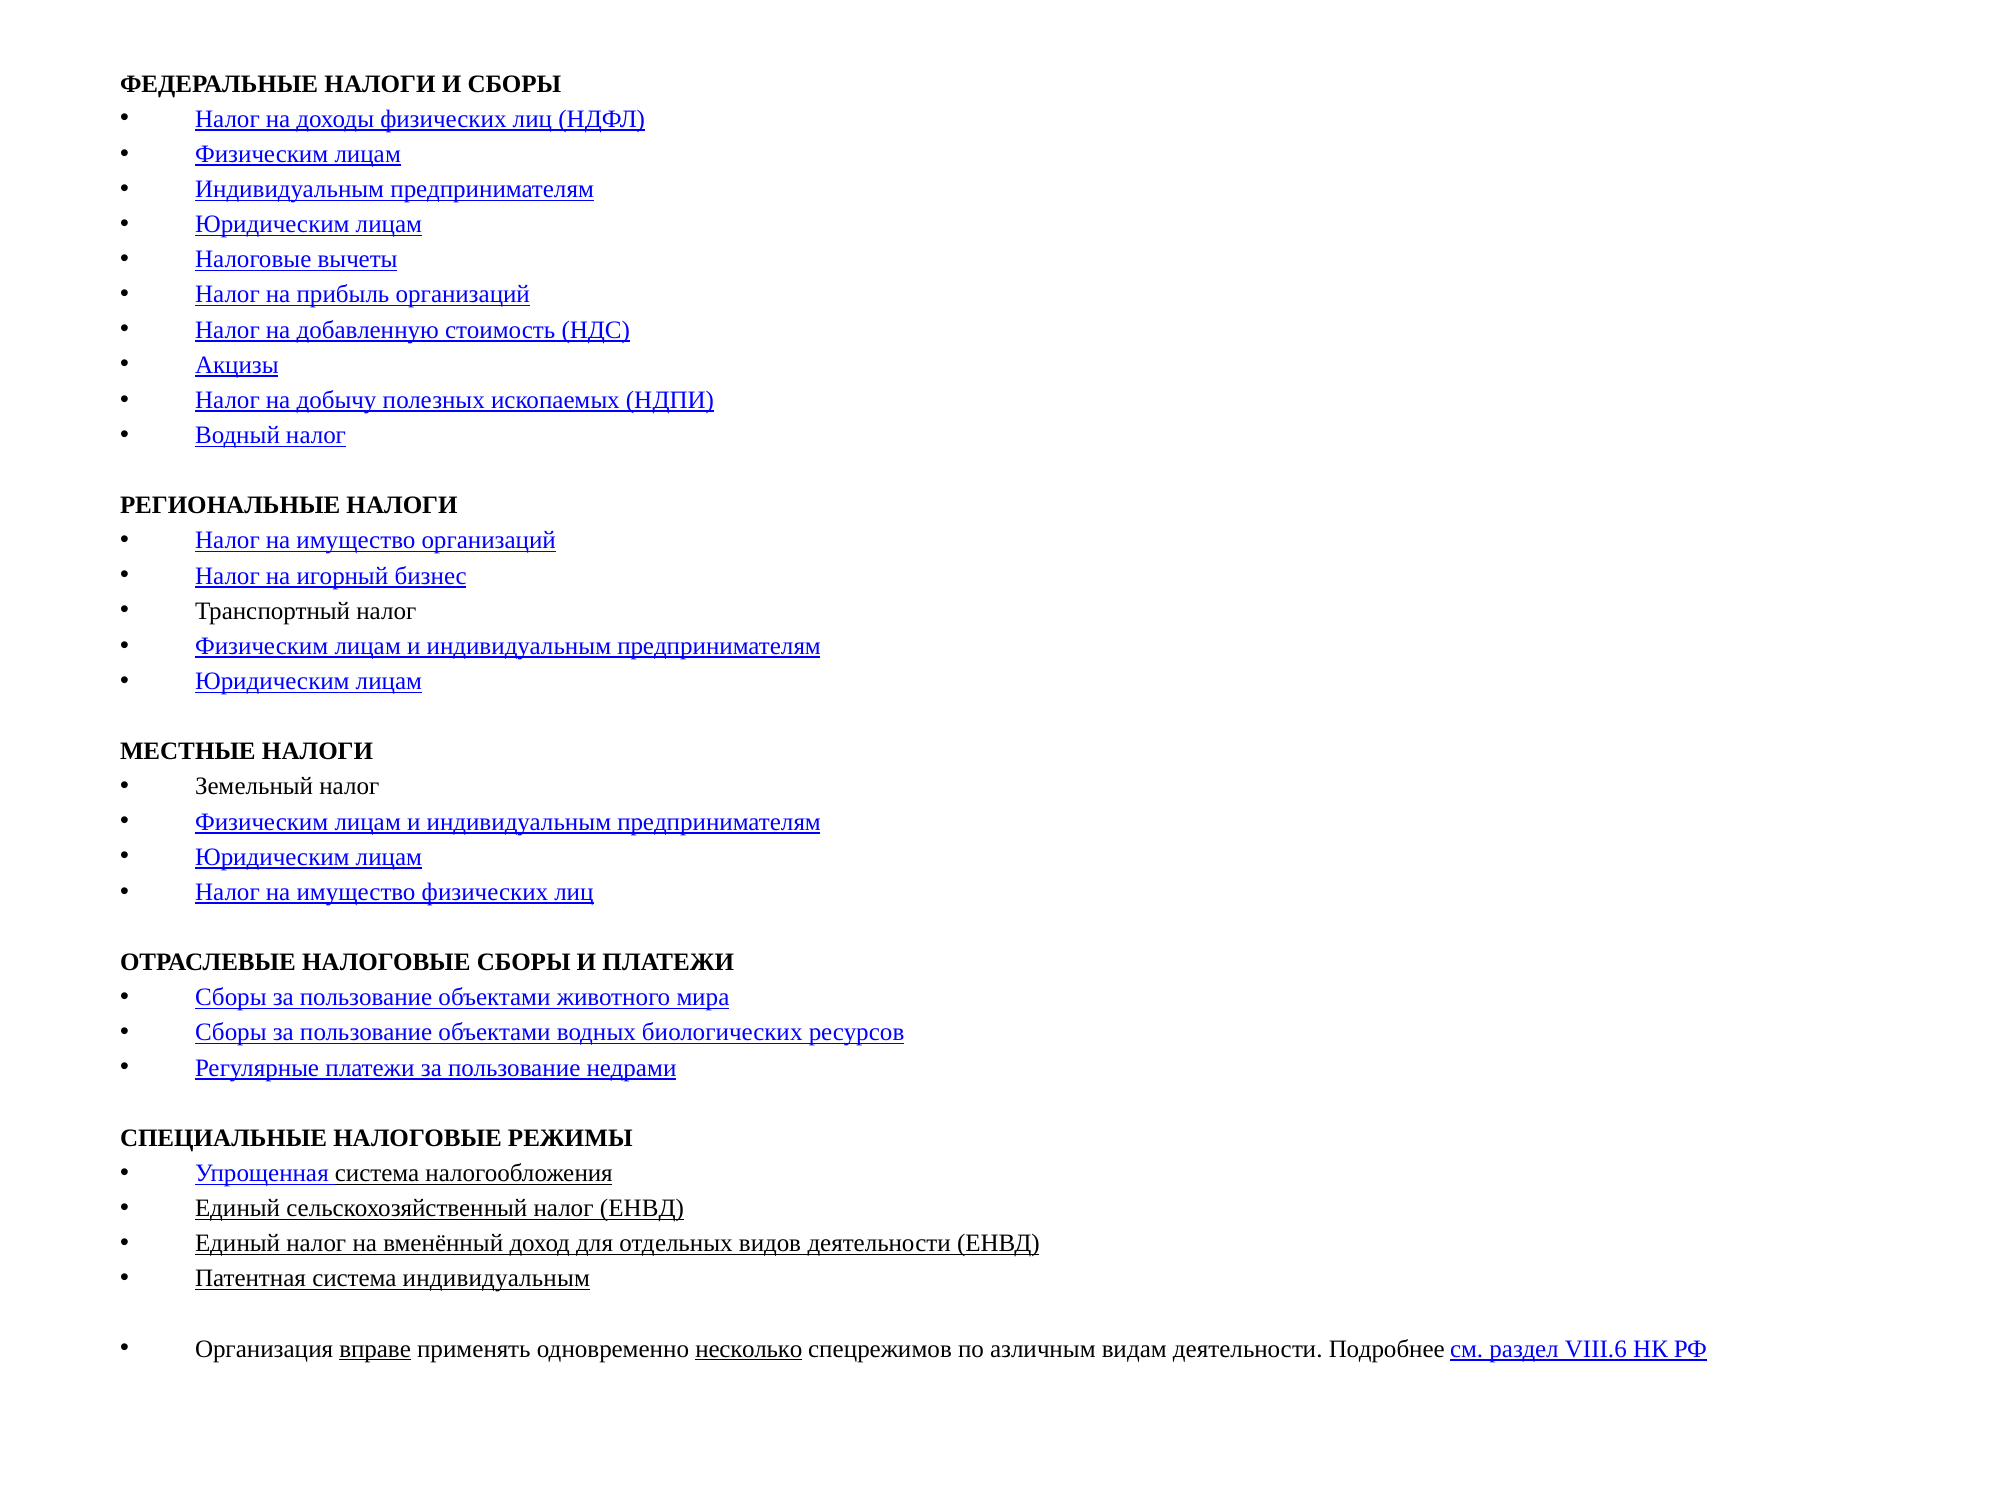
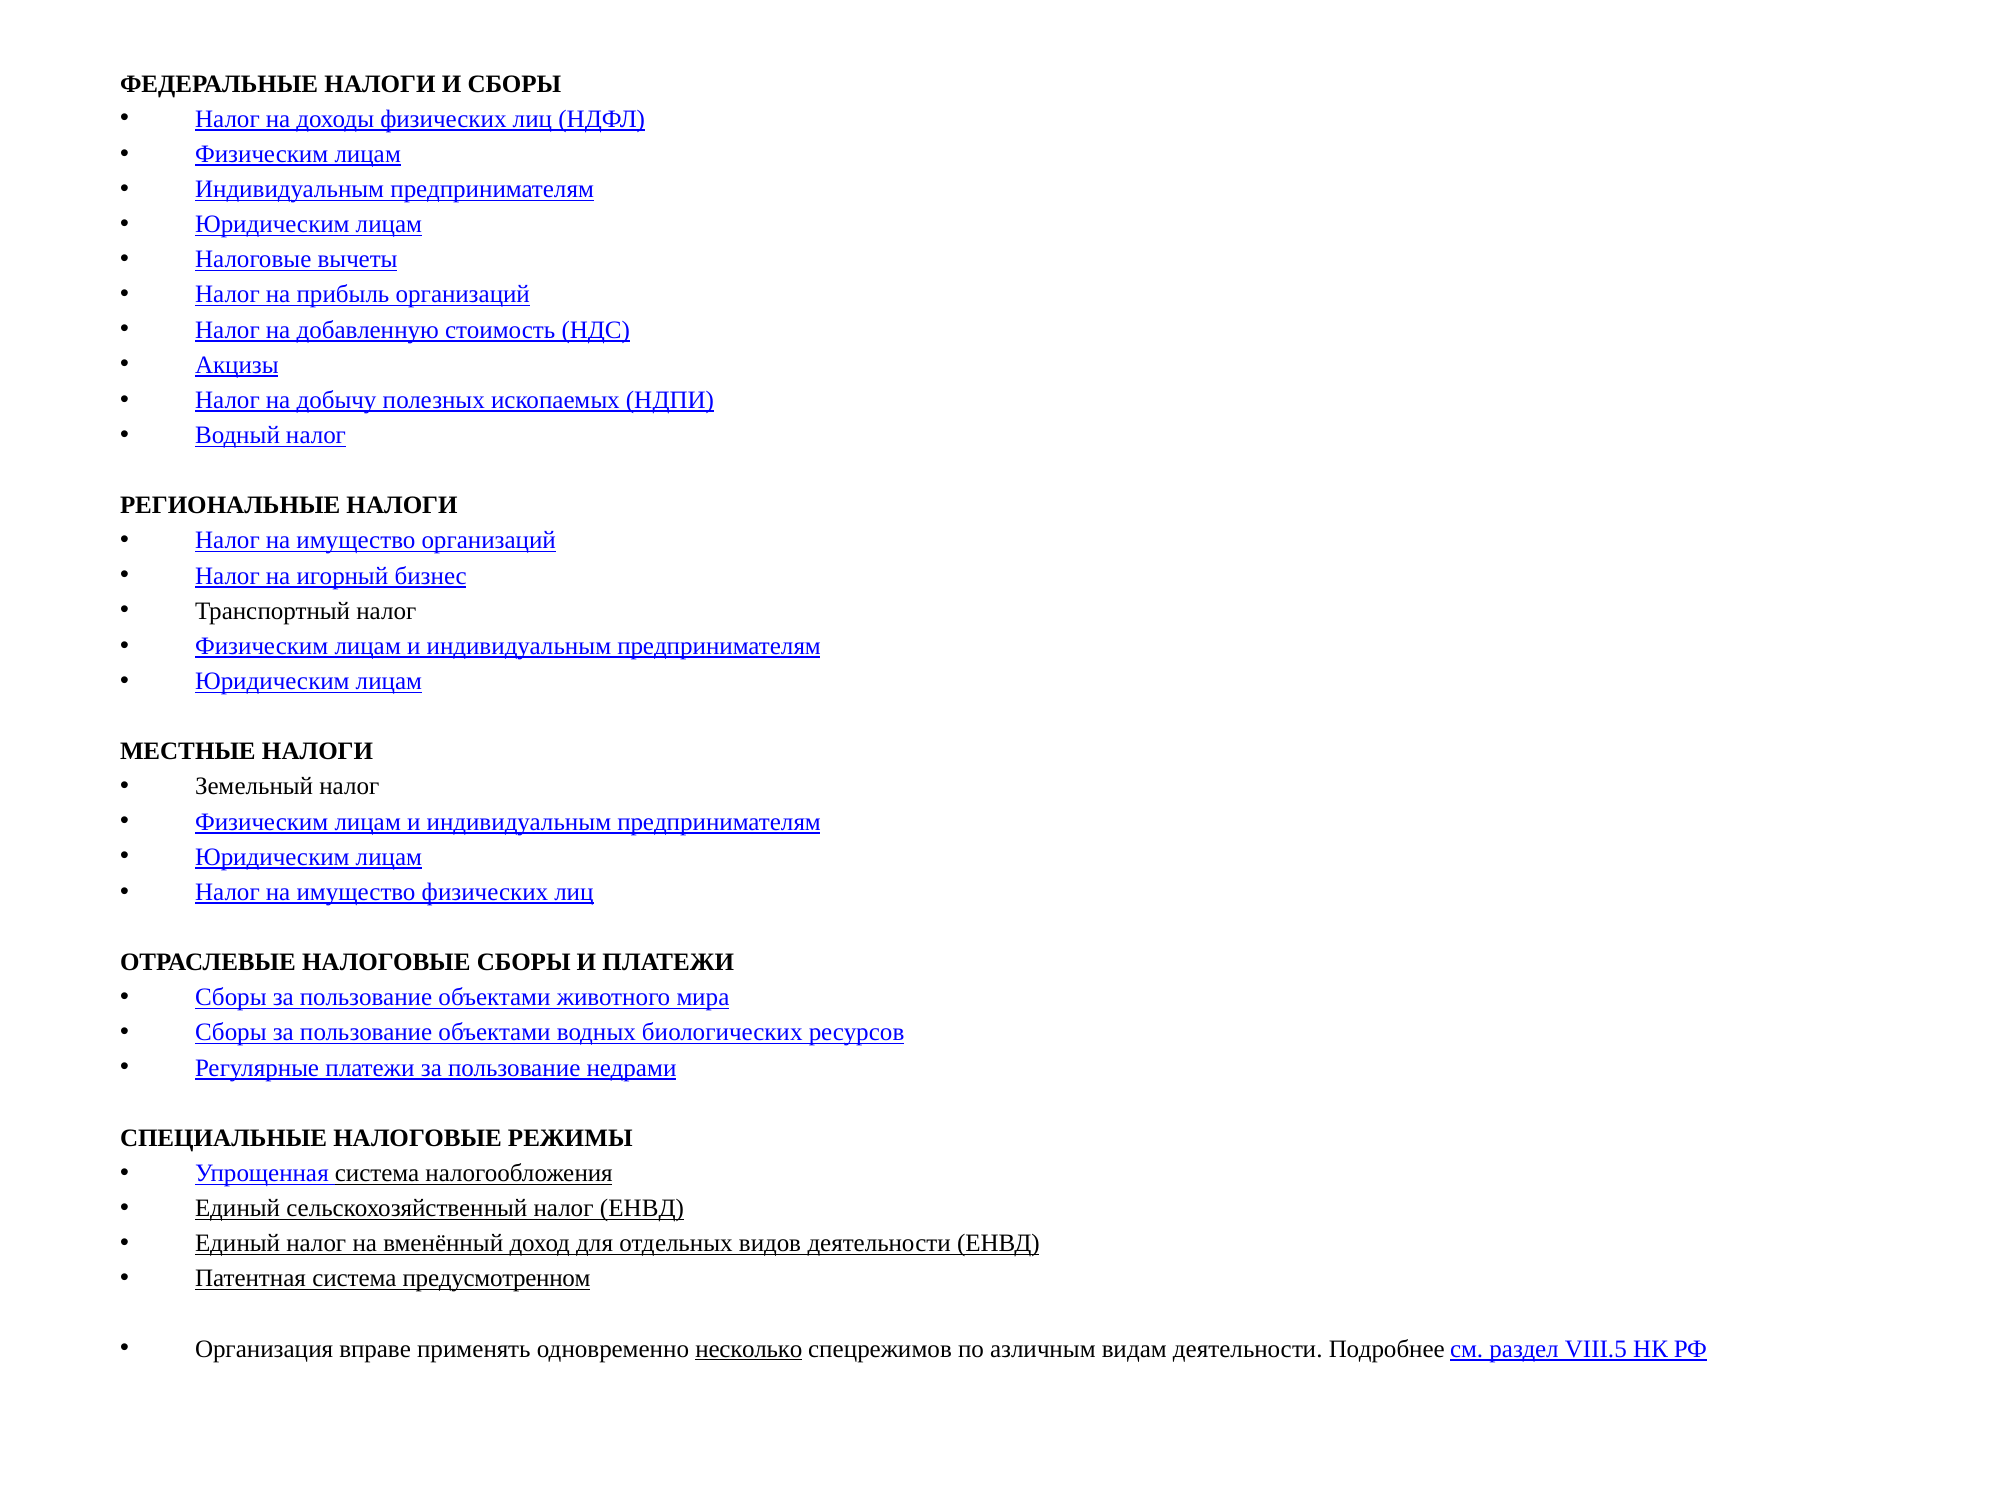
система индивидуальным: индивидуальным -> предусмотренном
вправе underline: present -> none
VIII.6: VIII.6 -> VIII.5
